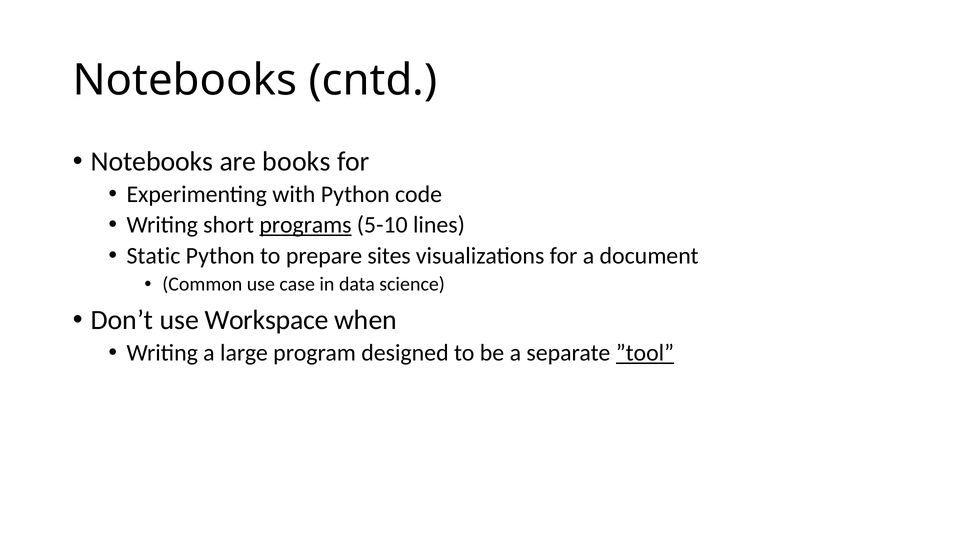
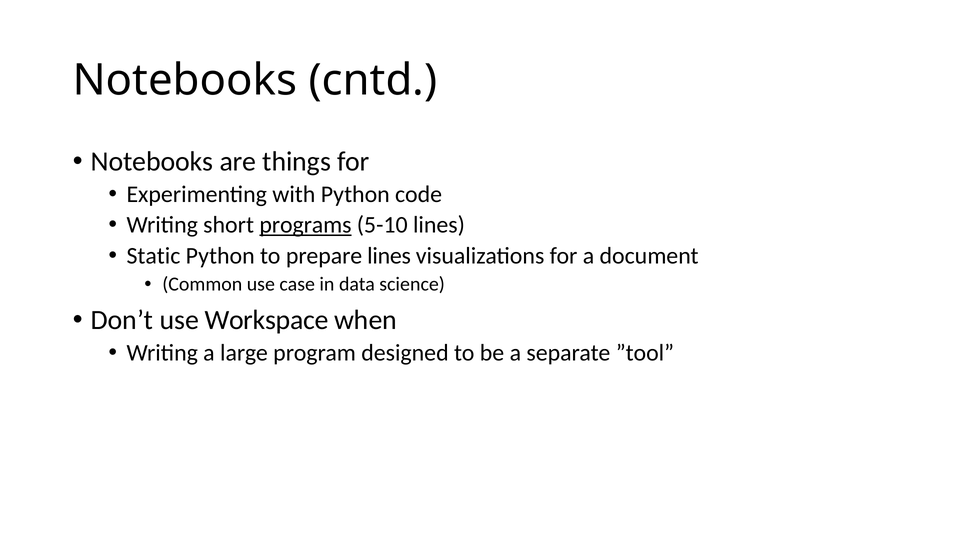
books: books -> things
prepare sites: sites -> lines
”tool underline: present -> none
